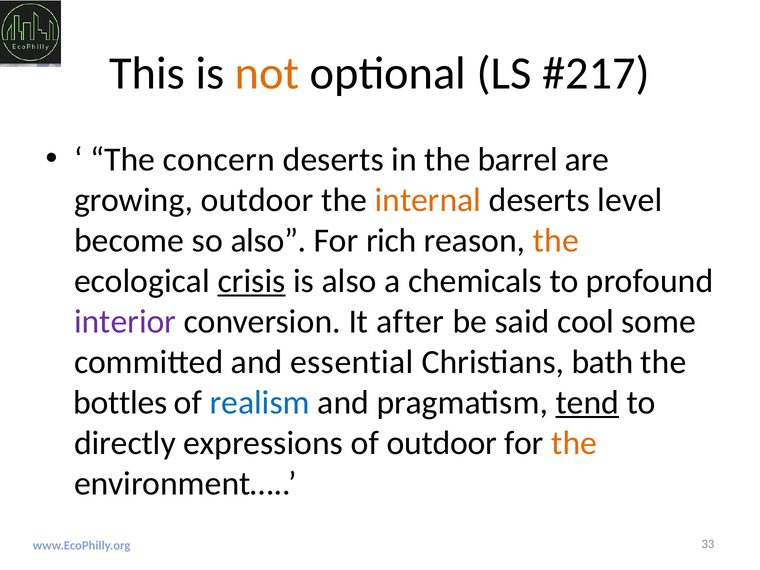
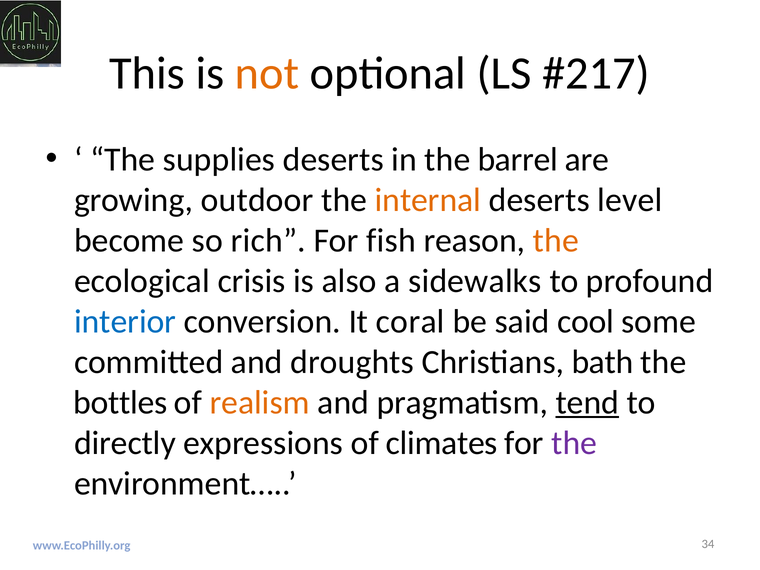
concern: concern -> supplies
so also: also -> rich
rich: rich -> fish
crisis underline: present -> none
chemicals: chemicals -> sidewalks
interior colour: purple -> blue
after: after -> coral
essential: essential -> droughts
realism colour: blue -> orange
of outdoor: outdoor -> climates
the at (574, 443) colour: orange -> purple
33: 33 -> 34
